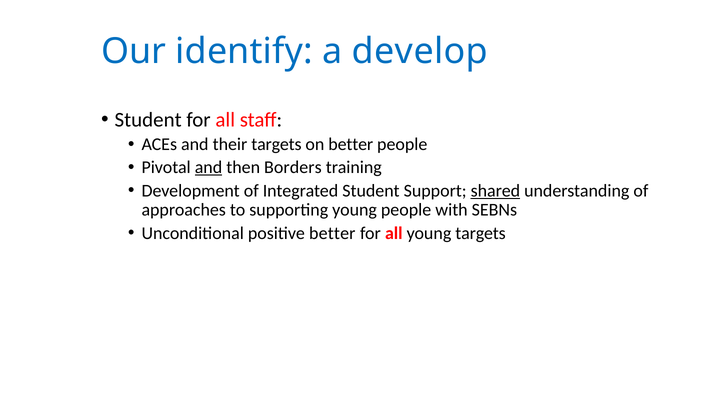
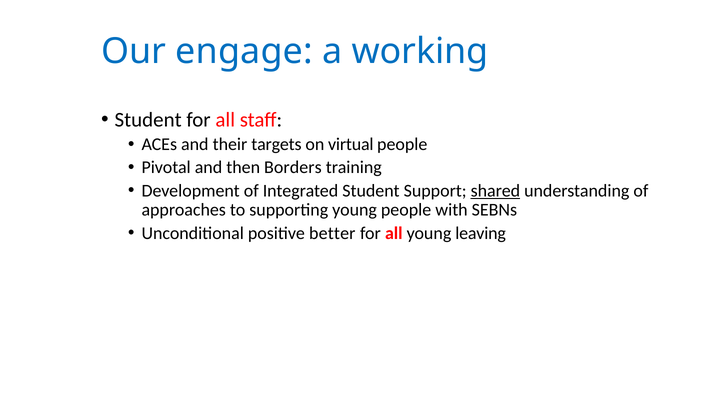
identify: identify -> engage
develop: develop -> working
on better: better -> virtual
and at (209, 167) underline: present -> none
young targets: targets -> leaving
